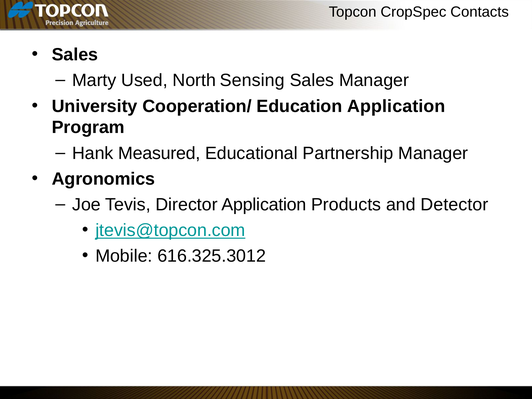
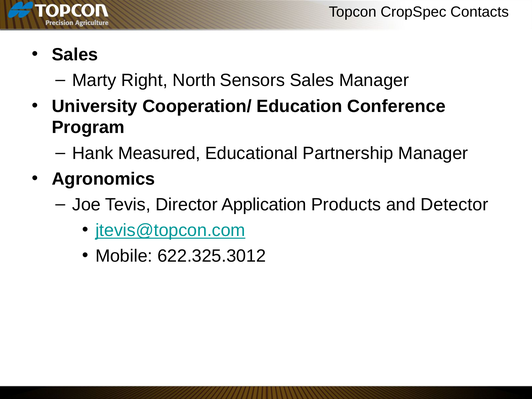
Used: Used -> Right
Sensing: Sensing -> Sensors
Education Application: Application -> Conference
616.325.3012: 616.325.3012 -> 622.325.3012
